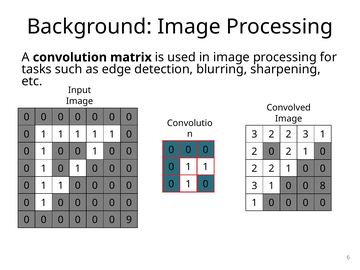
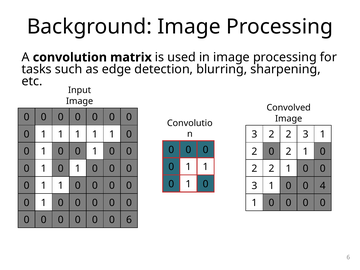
8: 8 -> 4
0 9: 9 -> 6
